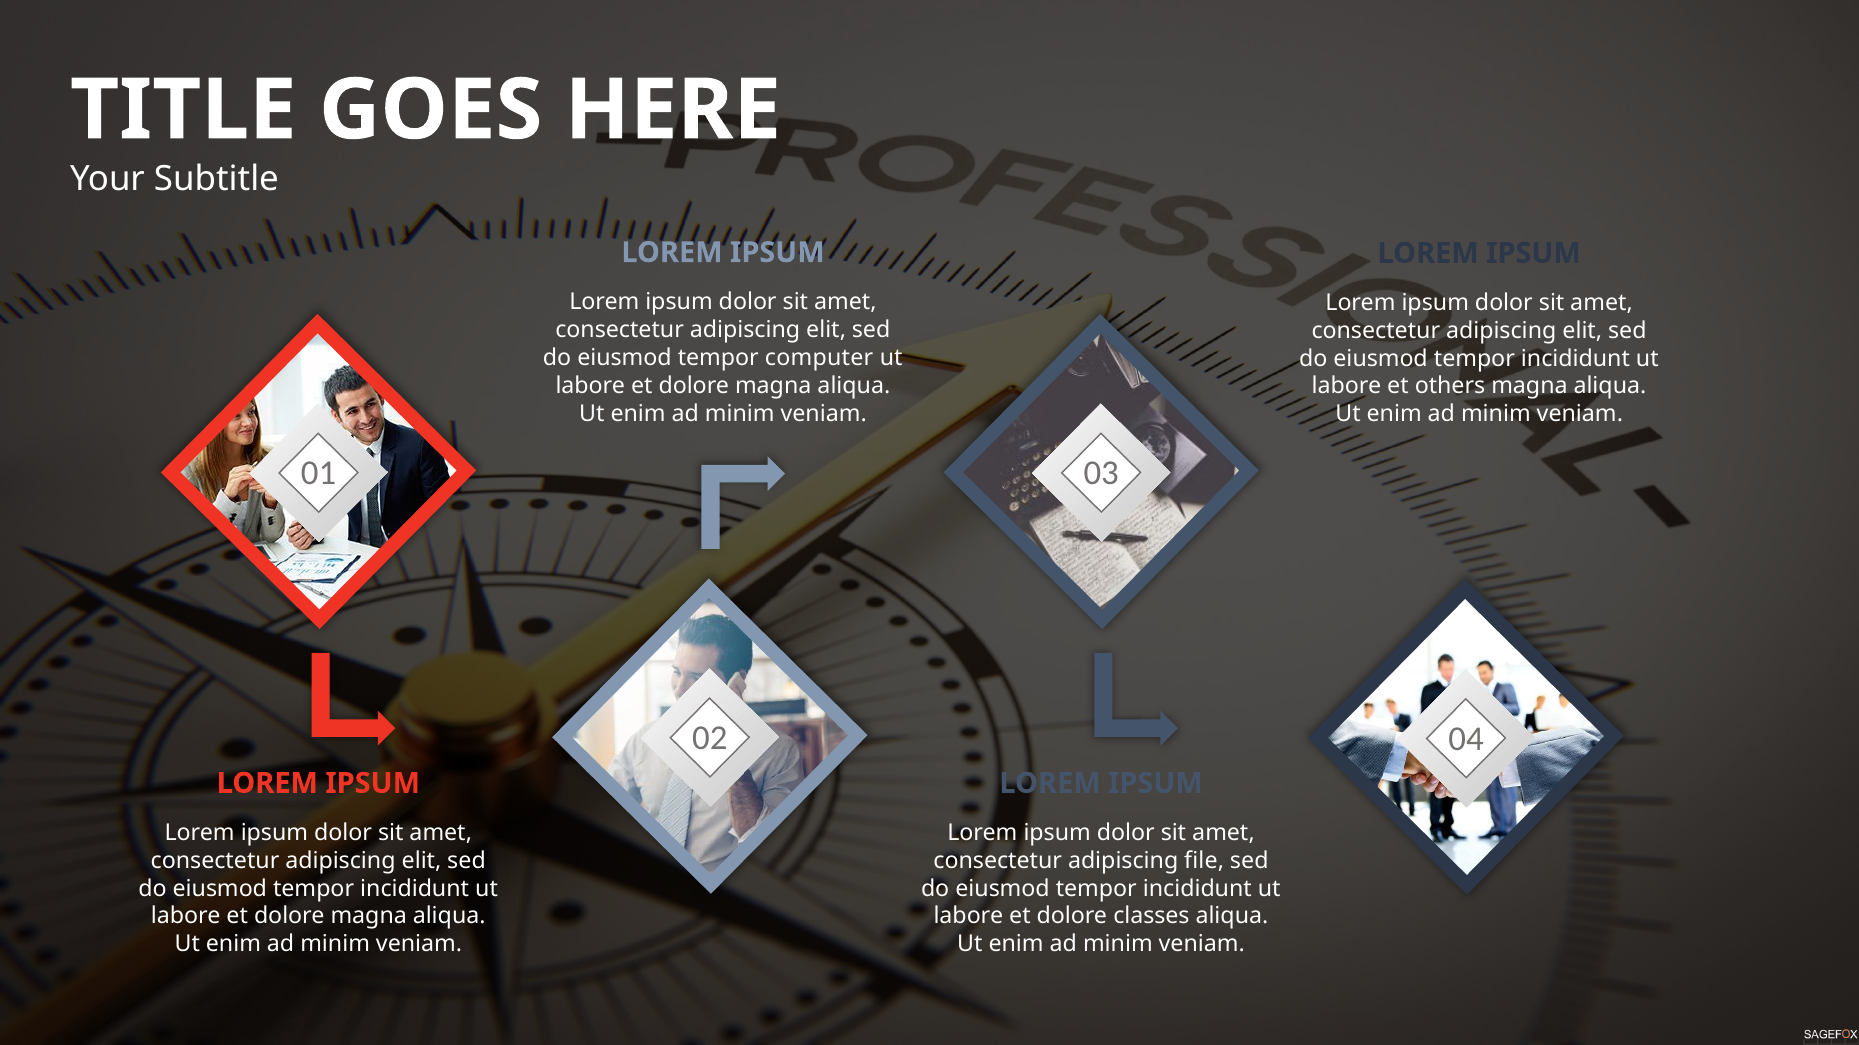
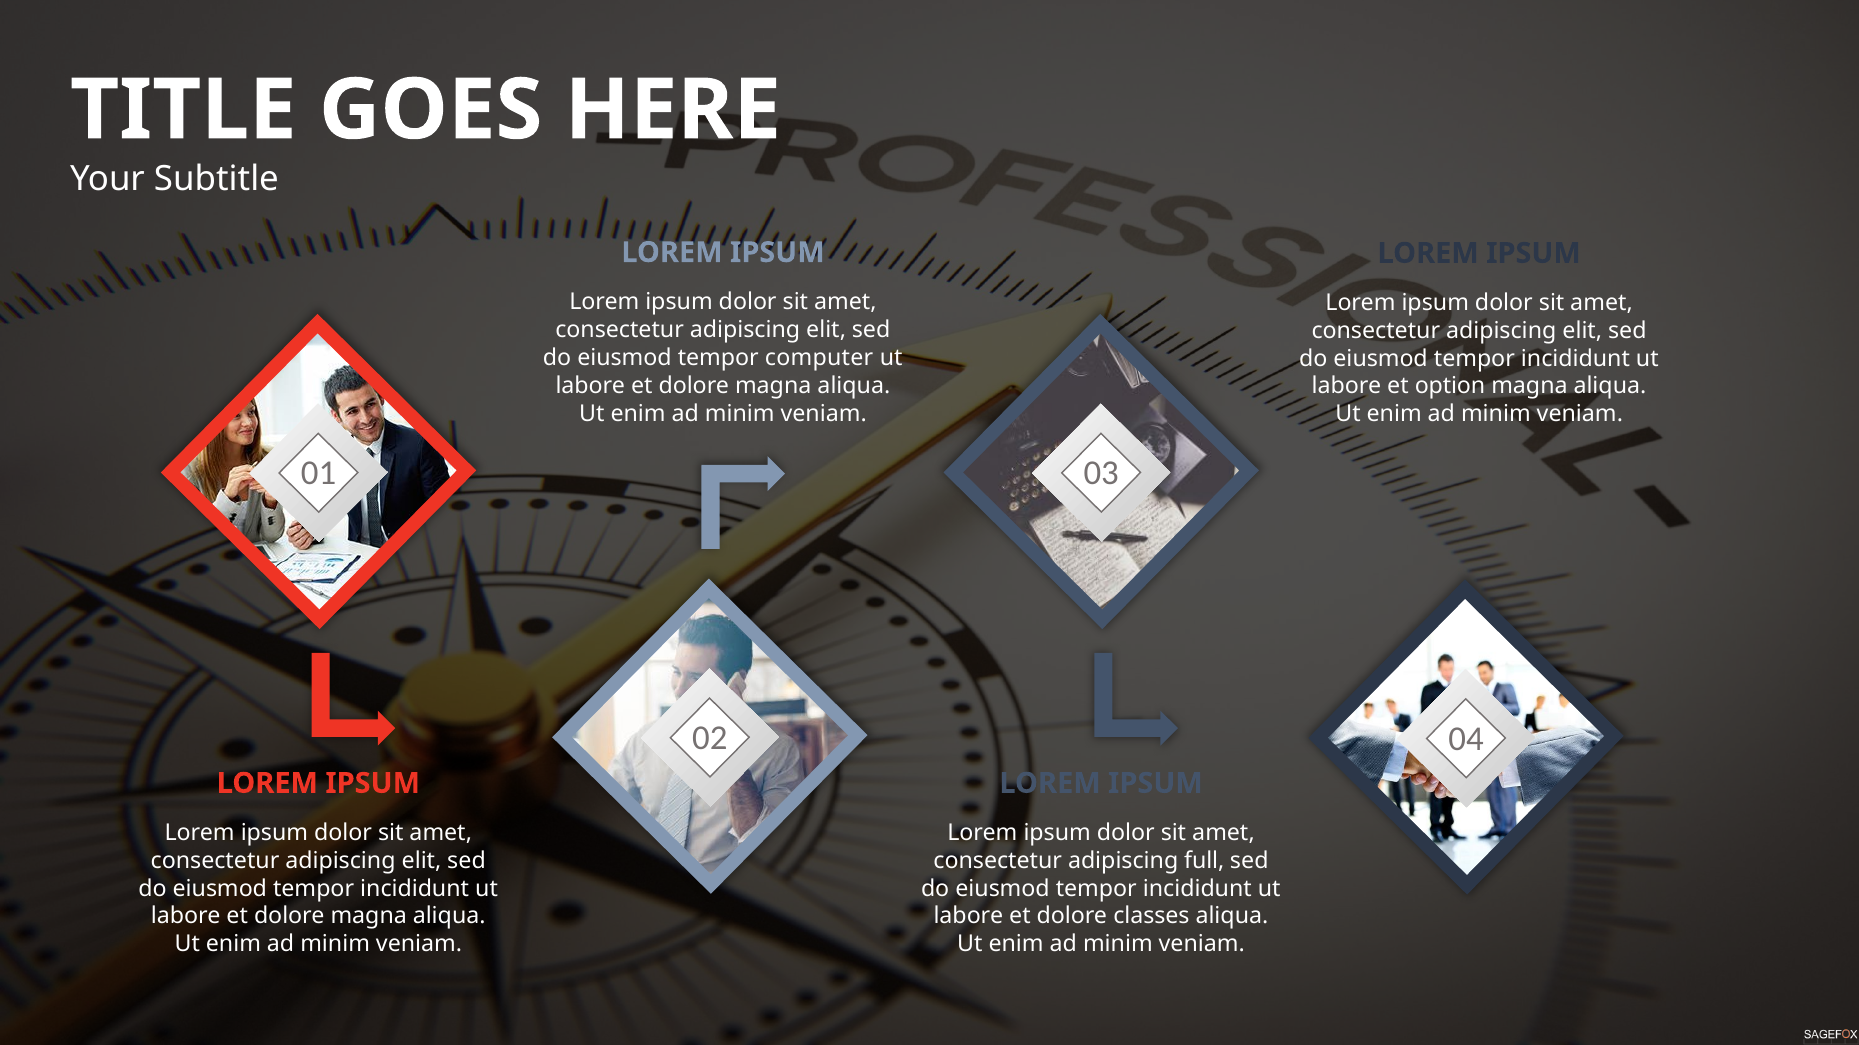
others: others -> option
file: file -> full
